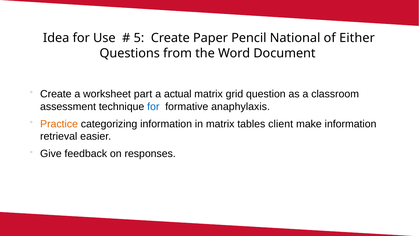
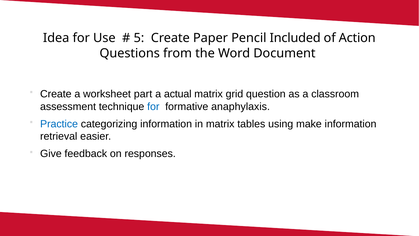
National: National -> Included
Either: Either -> Action
Practice colour: orange -> blue
client: client -> using
